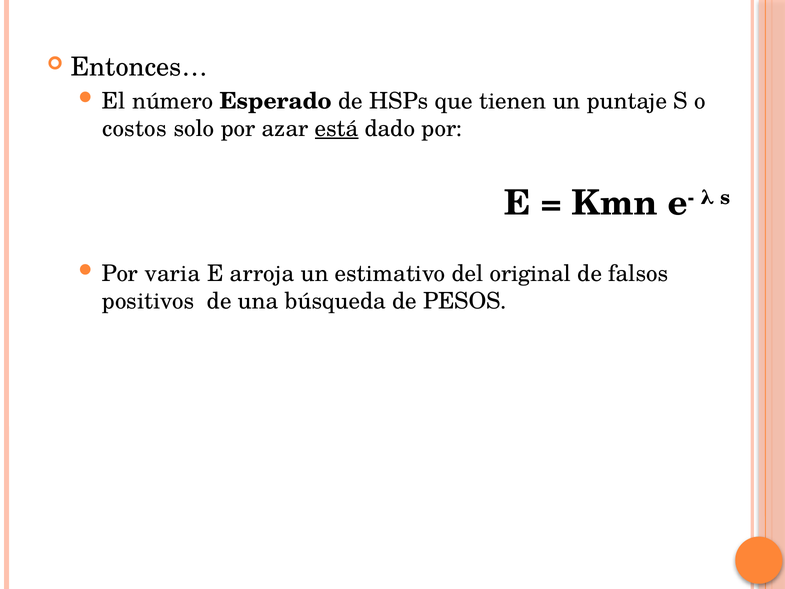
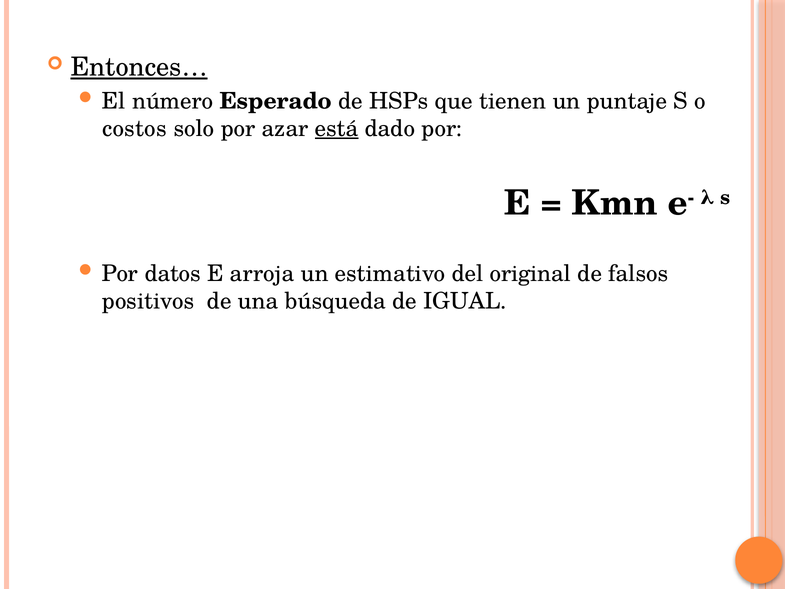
Entonces… underline: none -> present
varia: varia -> datos
PESOS: PESOS -> IGUAL
